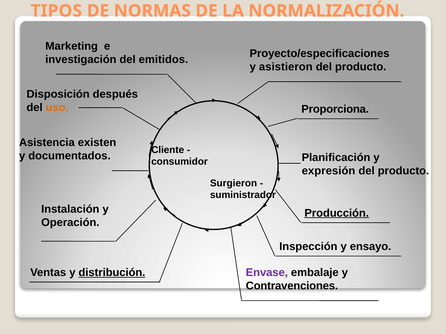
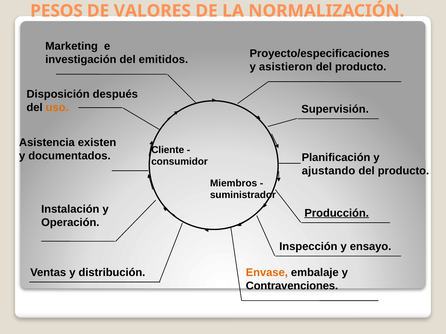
TIPOS: TIPOS -> PESOS
NORMAS: NORMAS -> VALORES
Proporciona: Proporciona -> Supervisión
expresión: expresión -> ajustando
Surgieron: Surgieron -> Miembros
distribución underline: present -> none
Envase colour: purple -> orange
